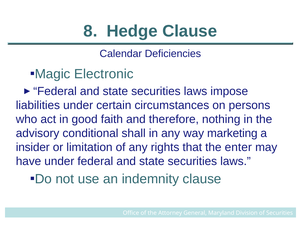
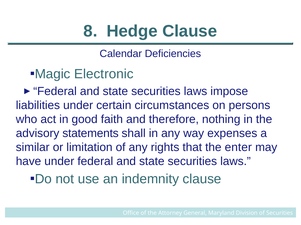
conditional: conditional -> statements
marketing: marketing -> expenses
insider: insider -> similar
